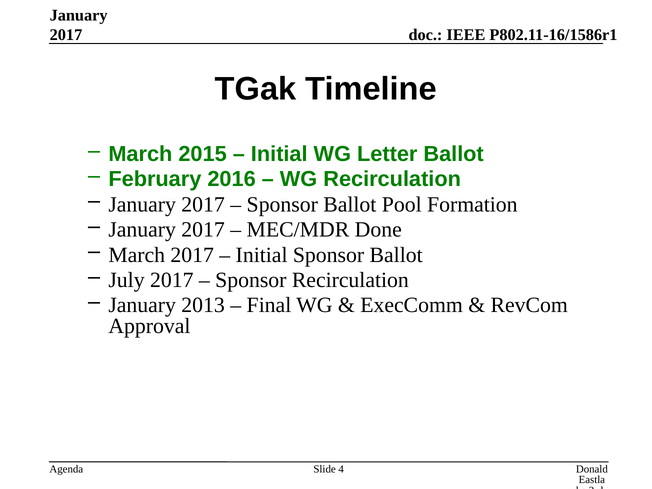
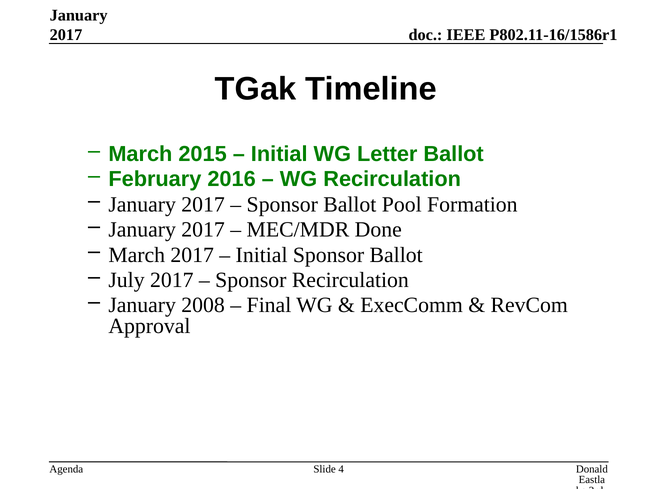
2013: 2013 -> 2008
